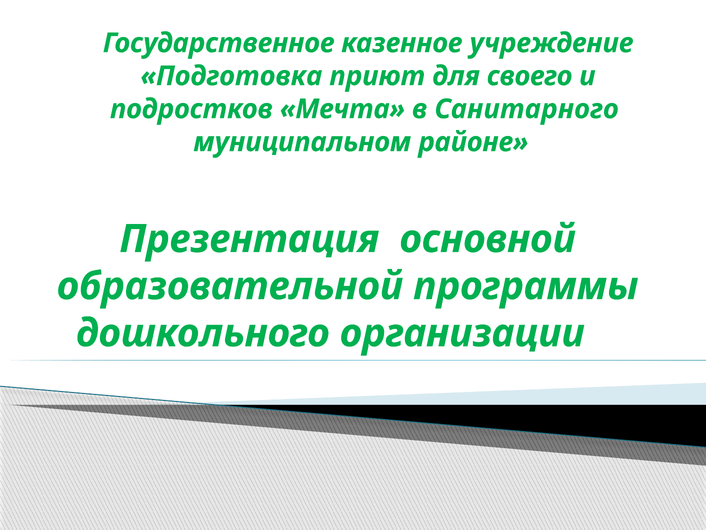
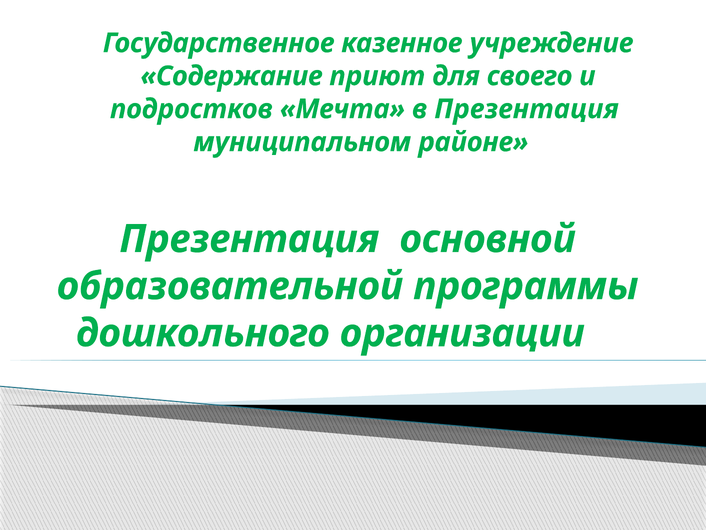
Подготовка: Подготовка -> Содержание
в Санитарного: Санитарного -> Презентация
